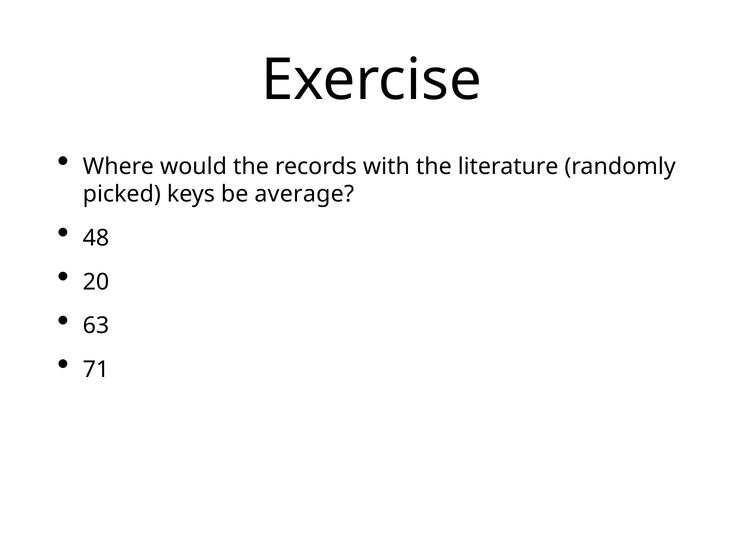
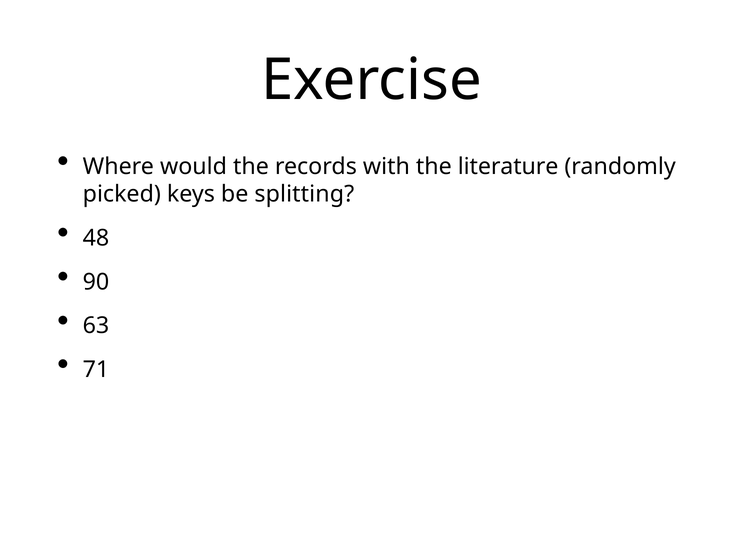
average: average -> splitting
20: 20 -> 90
